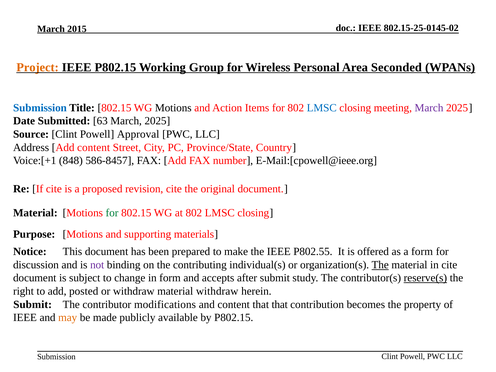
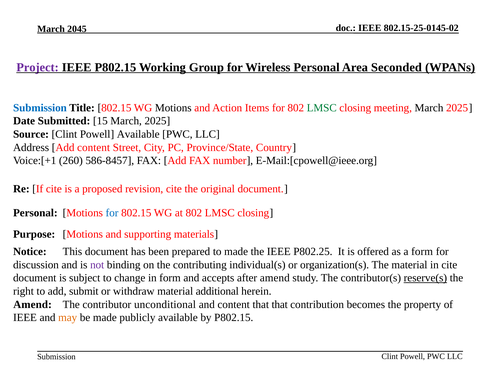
2015: 2015 -> 2045
Project colour: orange -> purple
LMSC at (322, 108) colour: blue -> green
March at (429, 108) colour: purple -> black
63: 63 -> 15
Powell Approval: Approval -> Available
848: 848 -> 260
Material at (35, 213): Material -> Personal
for at (112, 213) colour: green -> blue
to make: make -> made
P802.55: P802.55 -> P802.25
The at (380, 265) underline: present -> none
after submit: submit -> amend
posted: posted -> submit
material withdraw: withdraw -> additional
Submit at (33, 304): Submit -> Amend
modifications: modifications -> unconditional
